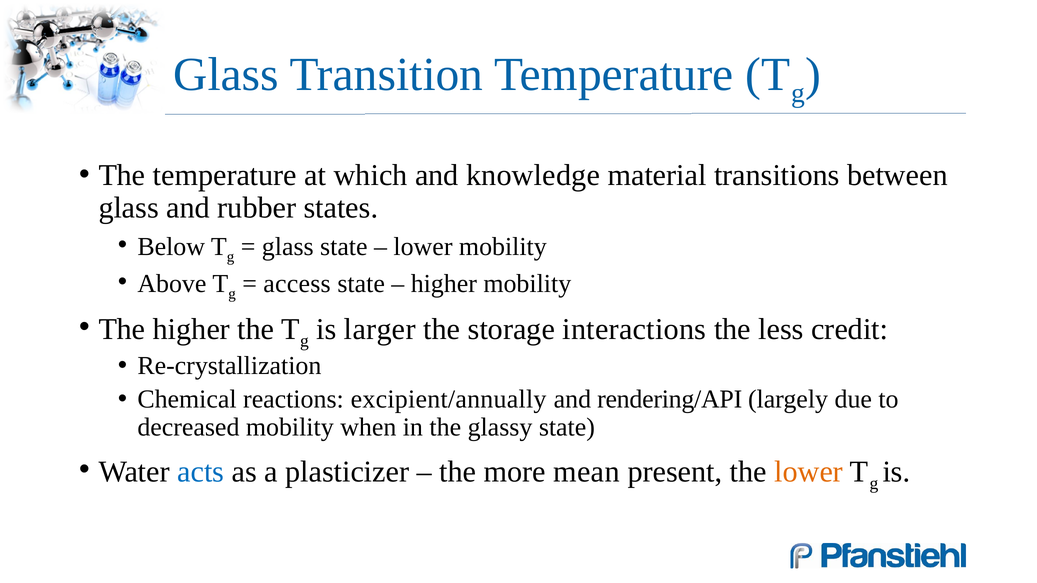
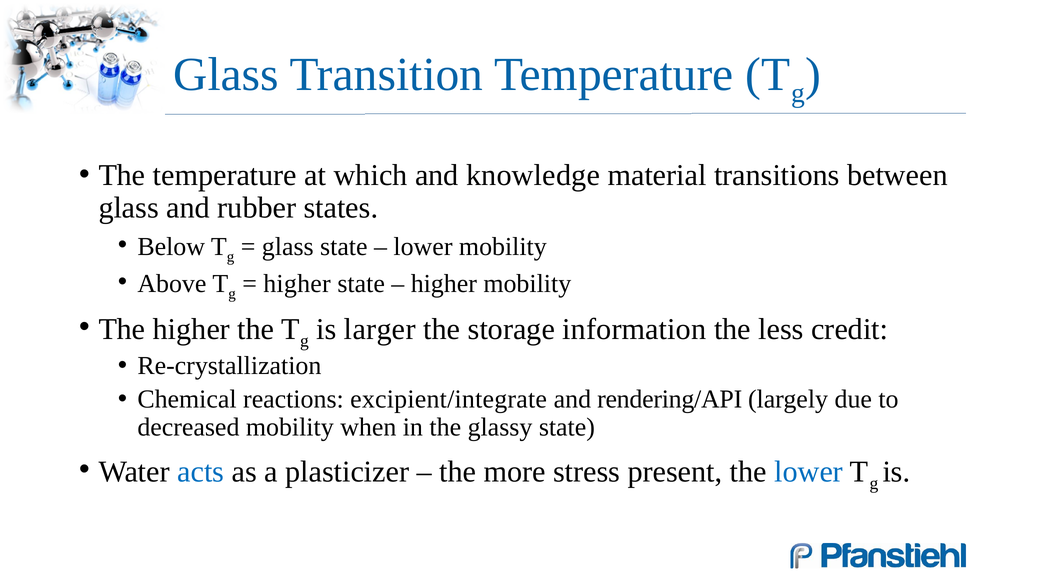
access at (297, 284): access -> higher
interactions: interactions -> information
excipient/annually: excipient/annually -> excipient/integrate
mean: mean -> stress
lower at (809, 472) colour: orange -> blue
